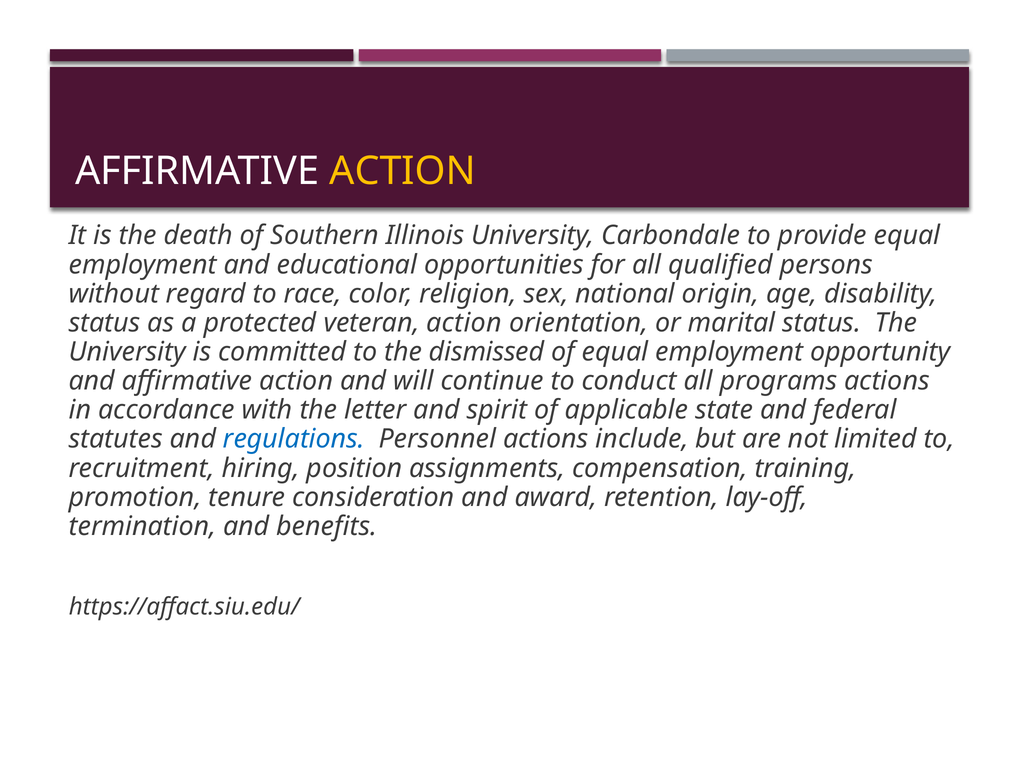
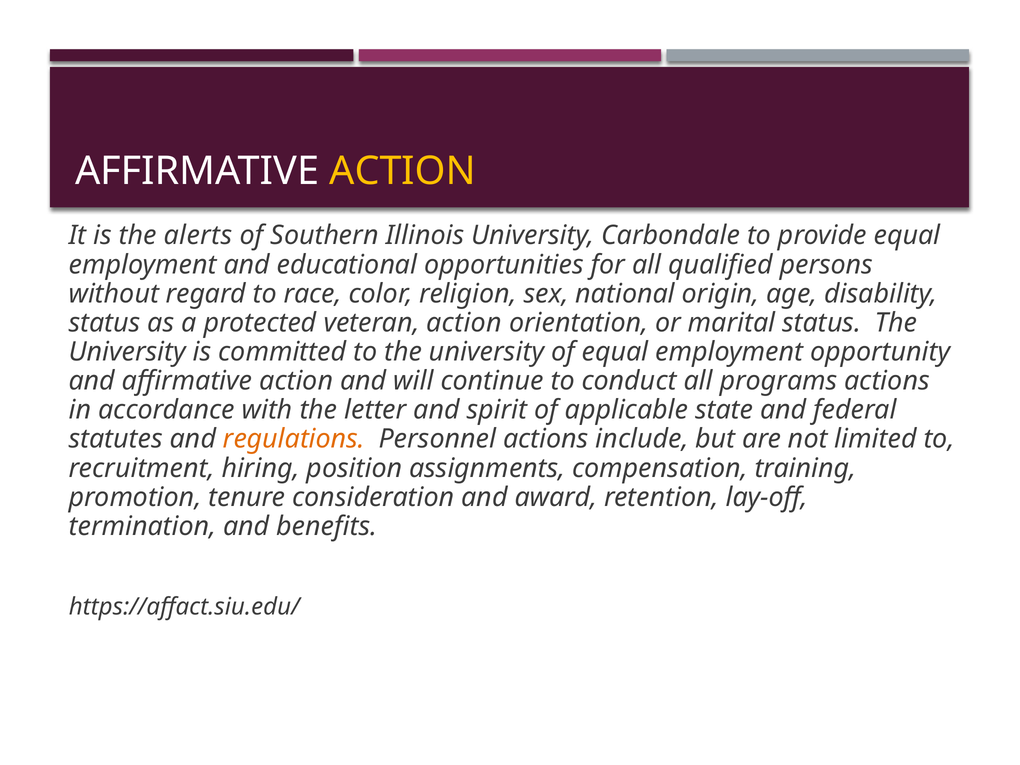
death: death -> alerts
to the dismissed: dismissed -> university
regulations colour: blue -> orange
